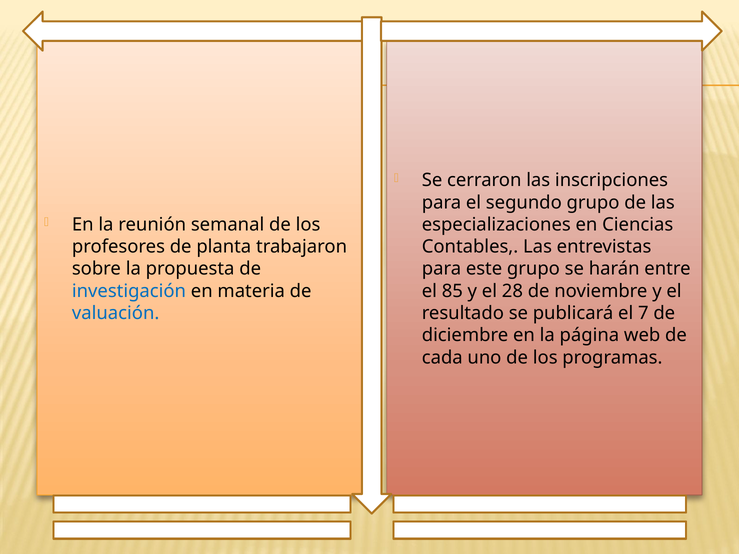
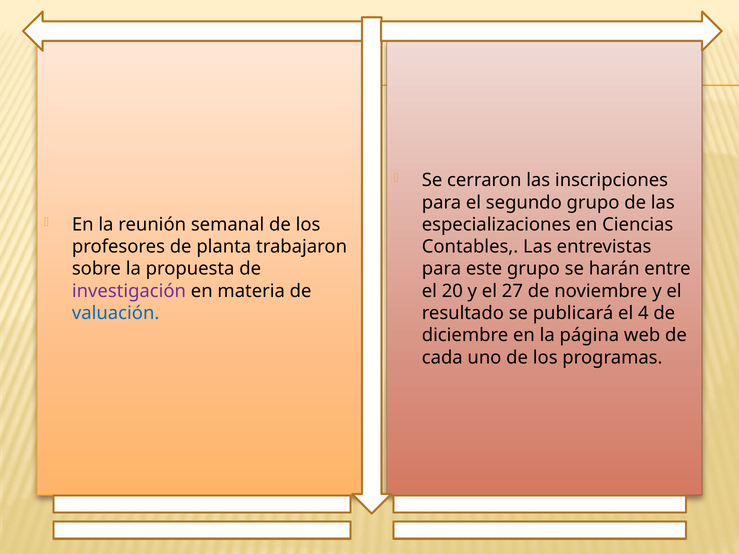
investigación colour: blue -> purple
85: 85 -> 20
28: 28 -> 27
7: 7 -> 4
